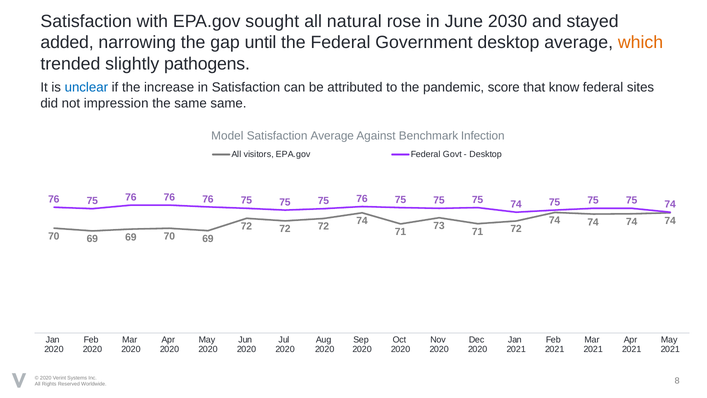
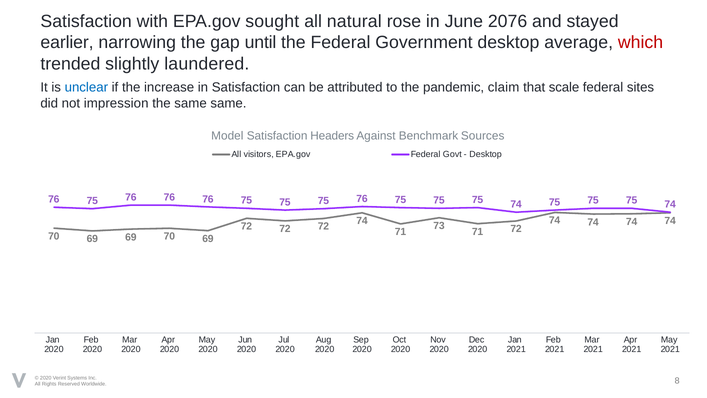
2030: 2030 -> 2076
added: added -> earlier
which colour: orange -> red
pathogens: pathogens -> laundered
score: score -> claim
know: know -> scale
Satisfaction Average: Average -> Headers
Infection: Infection -> Sources
